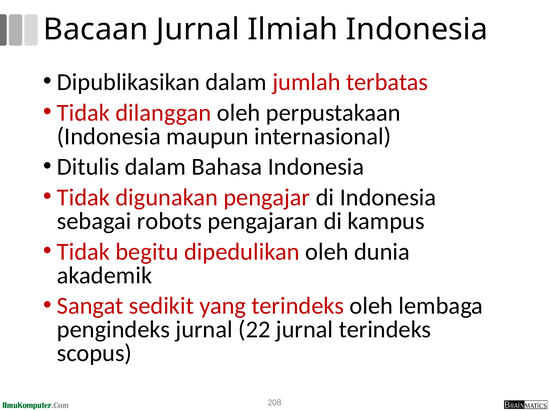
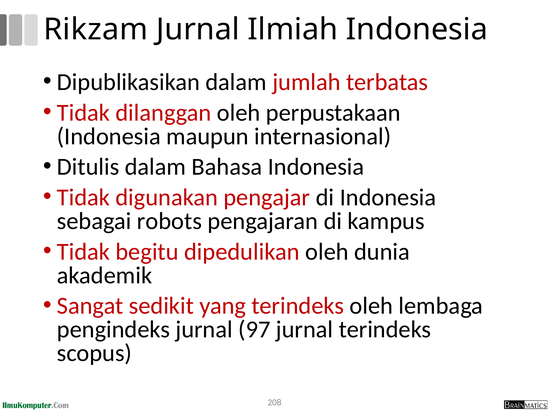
Bacaan: Bacaan -> Rikzam
22: 22 -> 97
